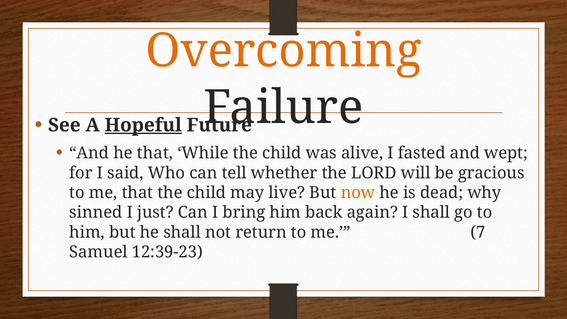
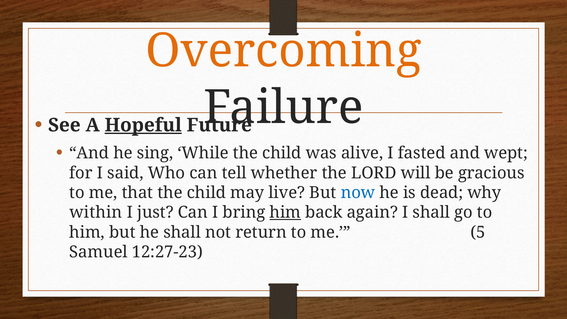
he that: that -> sing
now colour: orange -> blue
sinned: sinned -> within
him at (285, 212) underline: none -> present
7: 7 -> 5
12:39-23: 12:39-23 -> 12:27-23
